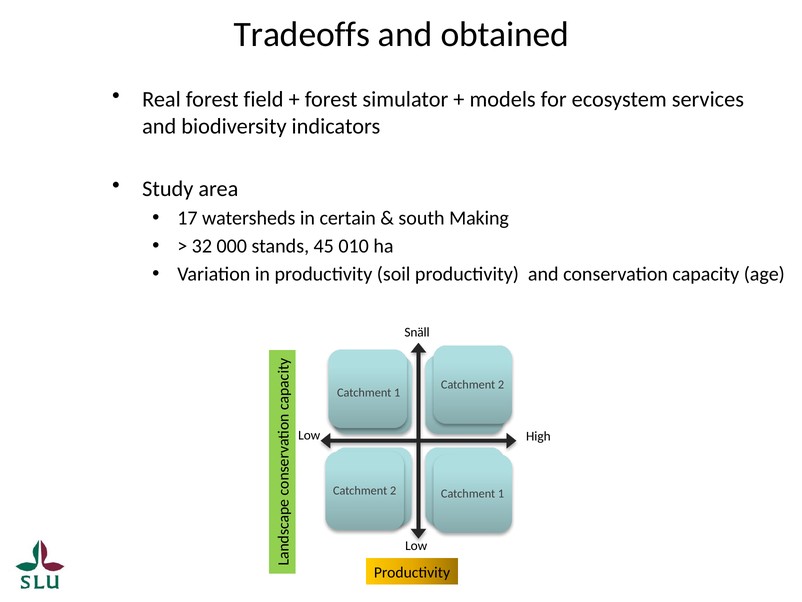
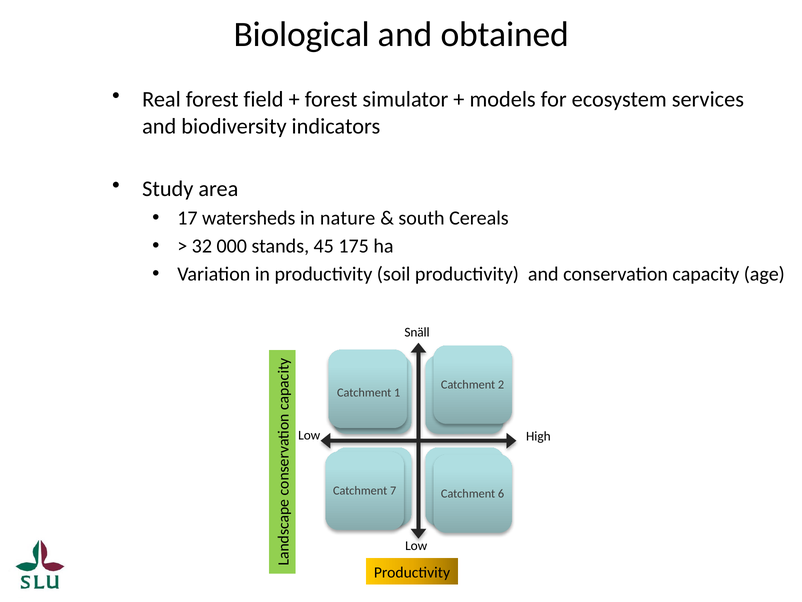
Tradeoffs: Tradeoffs -> Biological
certain: certain -> nature
Making: Making -> Cereals
010: 010 -> 175
2 at (393, 490): 2 -> 7
1 at (501, 493): 1 -> 6
